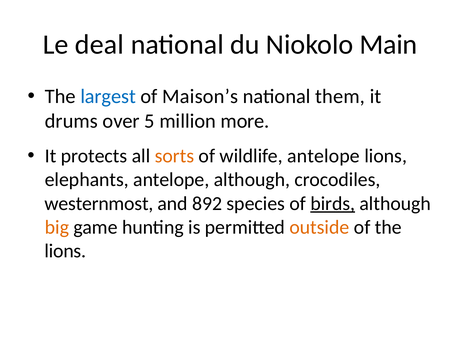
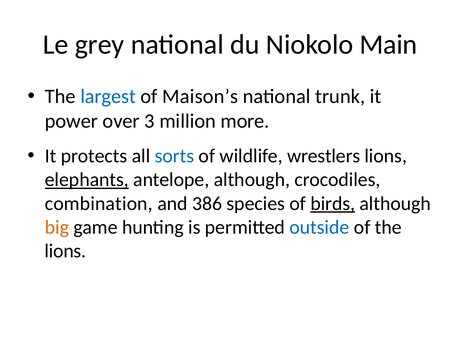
deal: deal -> grey
them: them -> trunk
drums: drums -> power
5: 5 -> 3
sorts colour: orange -> blue
wildlife antelope: antelope -> wrestlers
elephants underline: none -> present
westernmost: westernmost -> combination
892: 892 -> 386
outside colour: orange -> blue
